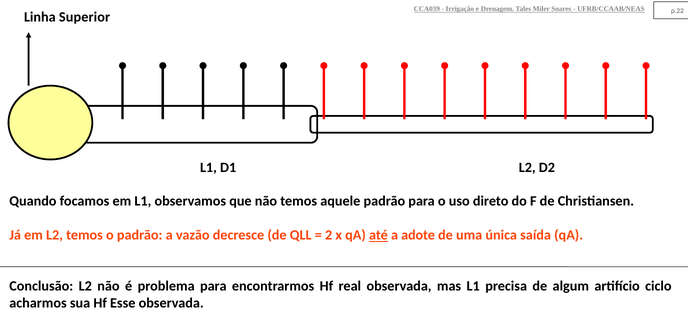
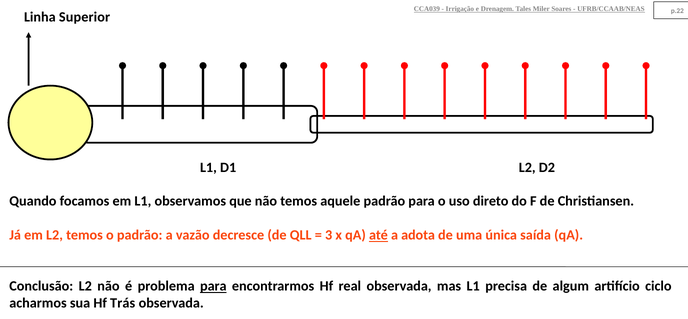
2: 2 -> 3
adote: adote -> adota
para at (213, 287) underline: none -> present
Esse: Esse -> Trás
